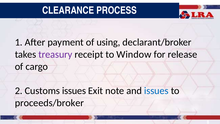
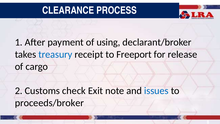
treasury colour: purple -> blue
Window: Window -> Freeport
Customs issues: issues -> check
